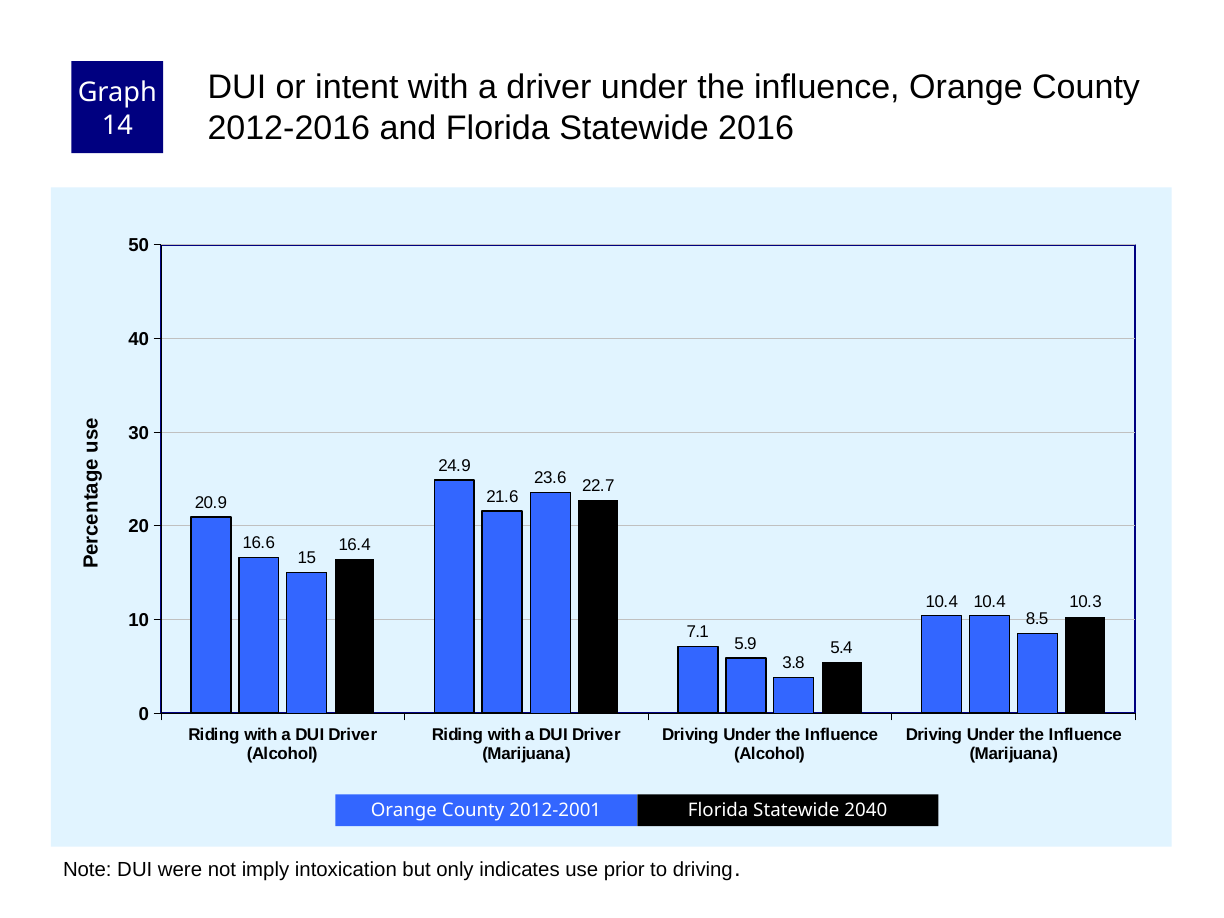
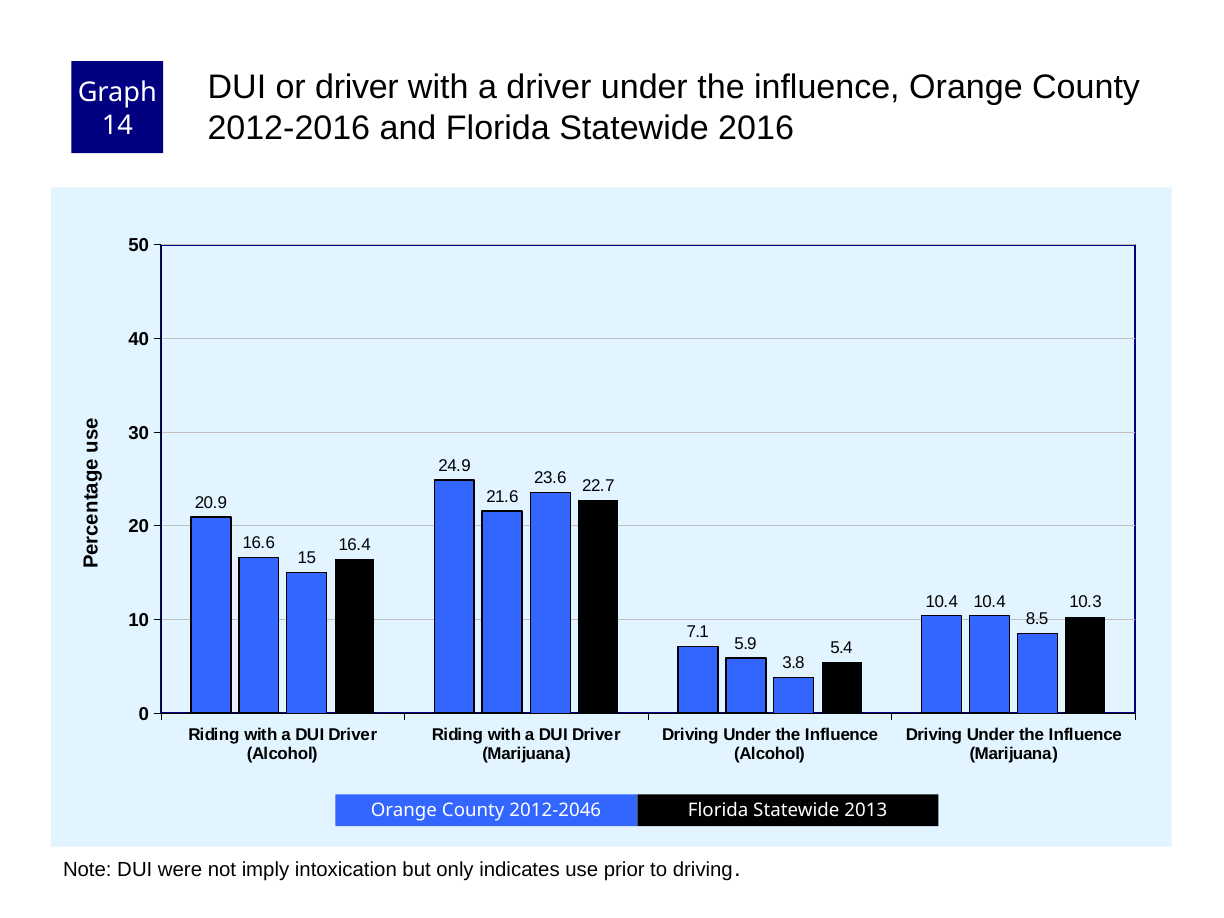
or intent: intent -> driver
2012-2001: 2012-2001 -> 2012-2046
2040: 2040 -> 2013
